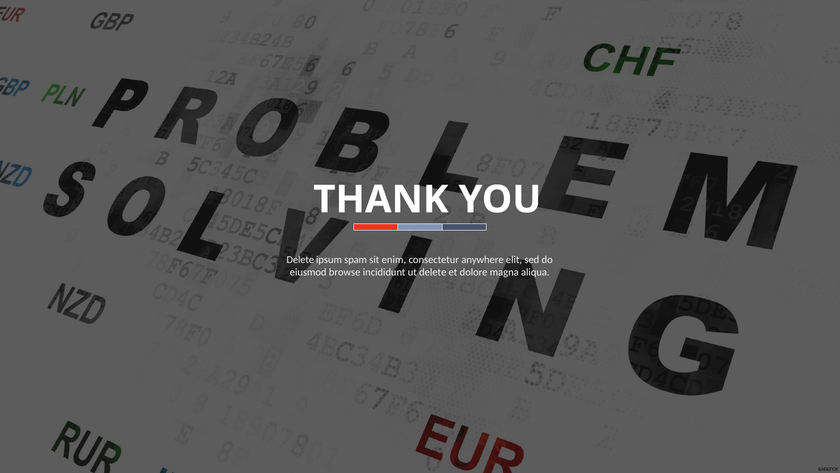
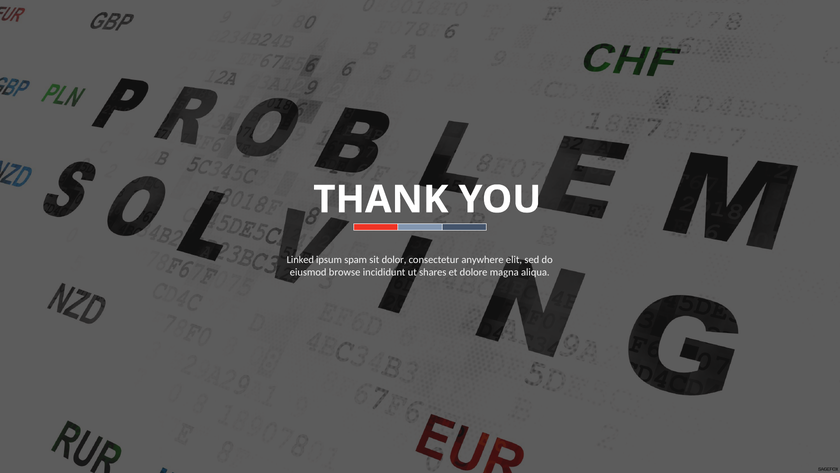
Delete at (300, 259): Delete -> Linked
enim: enim -> dolor
ut delete: delete -> shares
